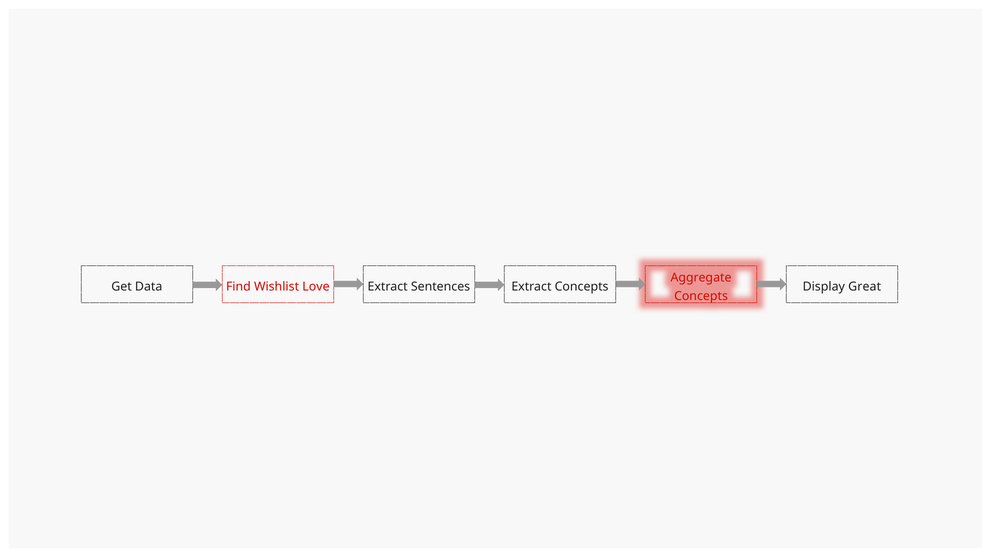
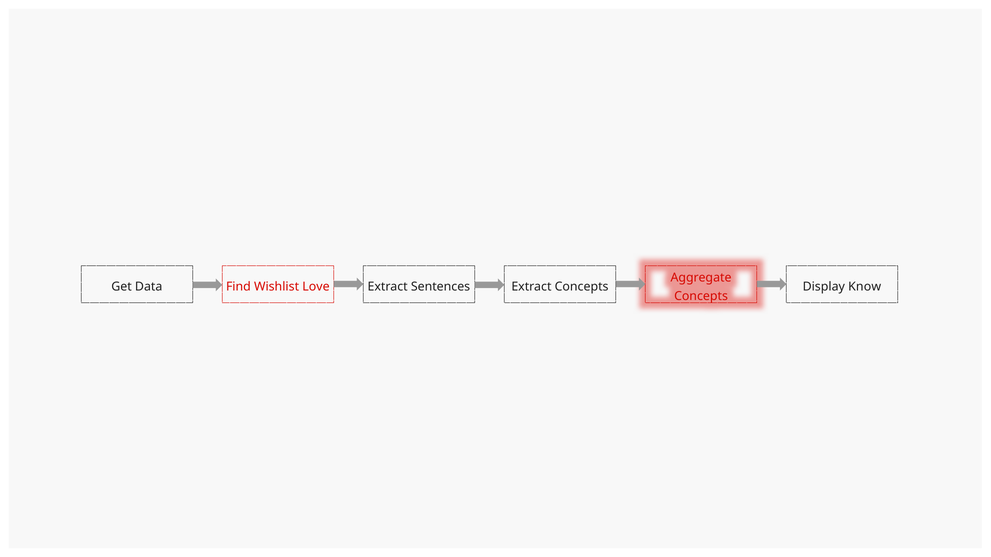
Great: Great -> Know
